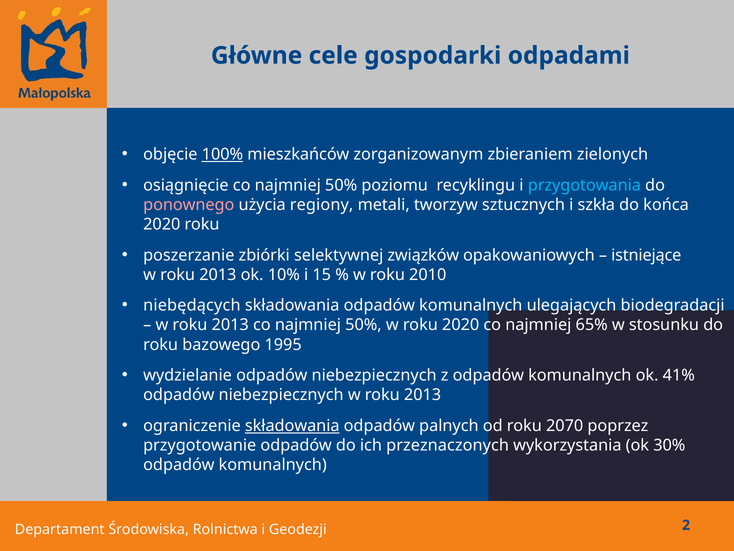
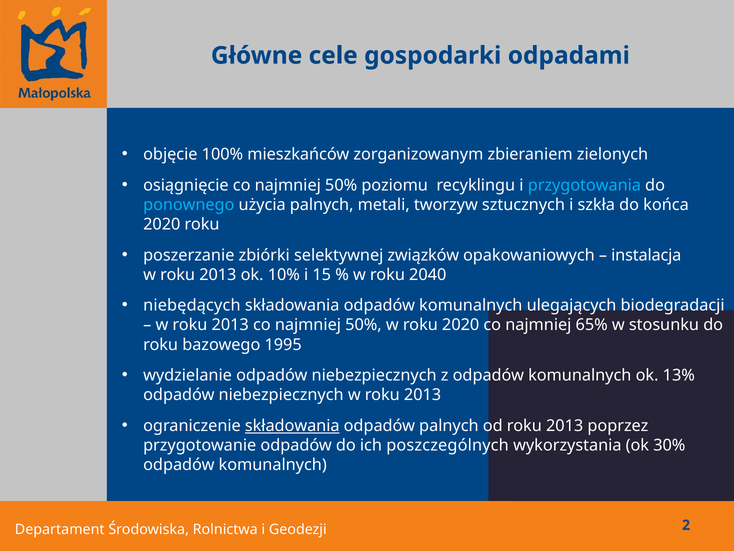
100% underline: present -> none
ponownego colour: pink -> light blue
użycia regiony: regiony -> palnych
istniejące: istniejące -> instalacja
2010: 2010 -> 2040
41%: 41% -> 13%
od roku 2070: 2070 -> 2013
przeznaczonych: przeznaczonych -> poszczególnych
